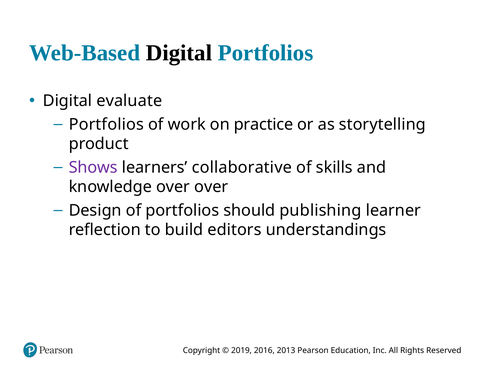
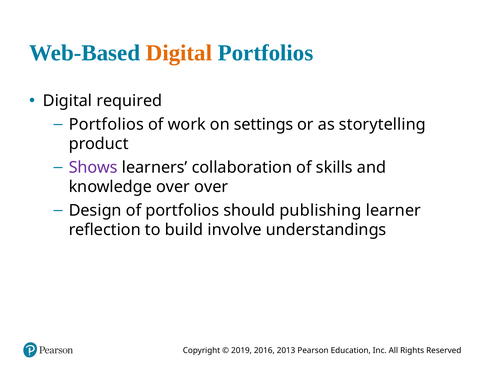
Digital at (179, 53) colour: black -> orange
evaluate: evaluate -> required
practice: practice -> settings
collaborative: collaborative -> collaboration
editors: editors -> involve
